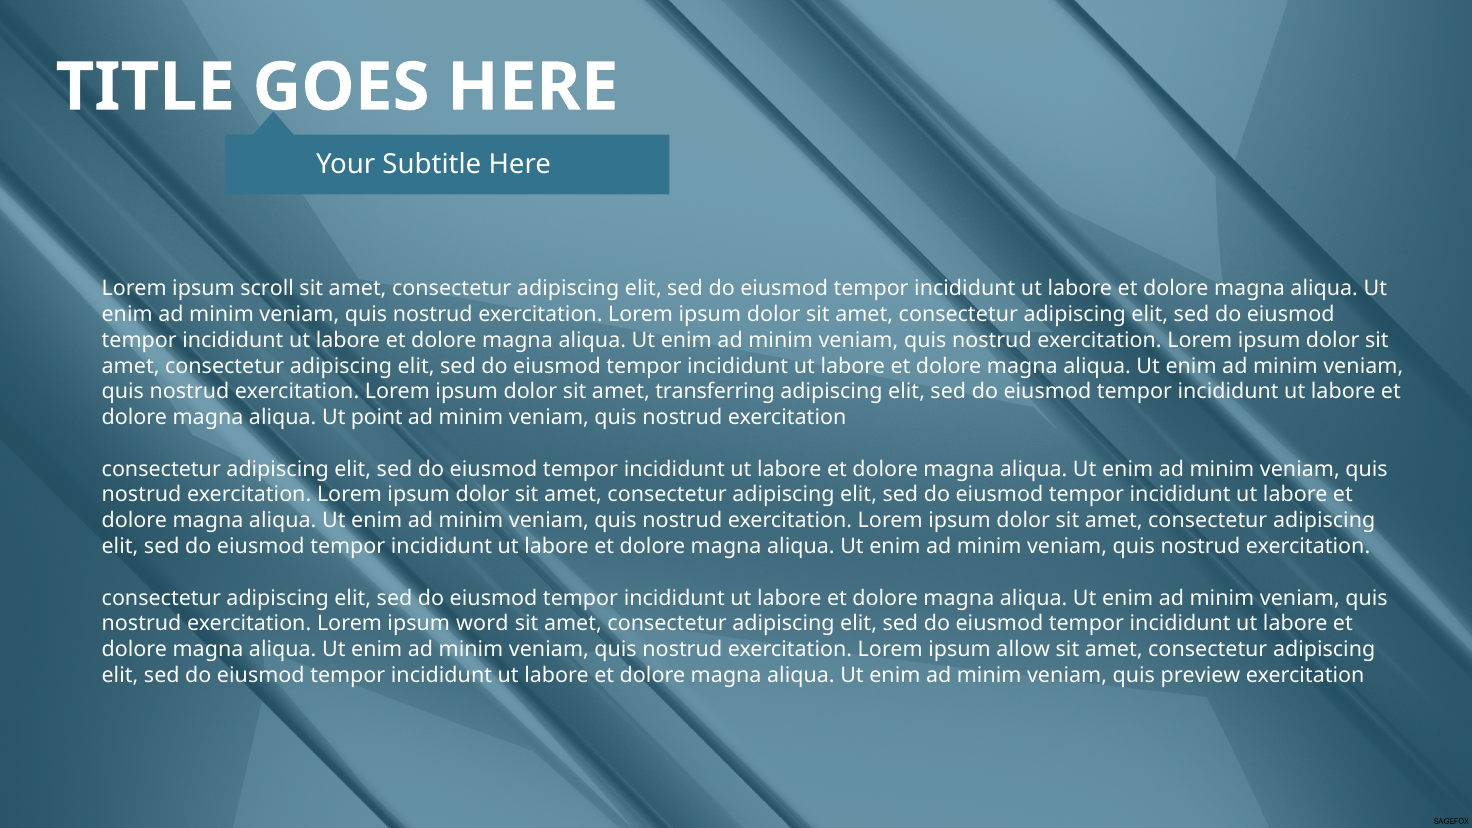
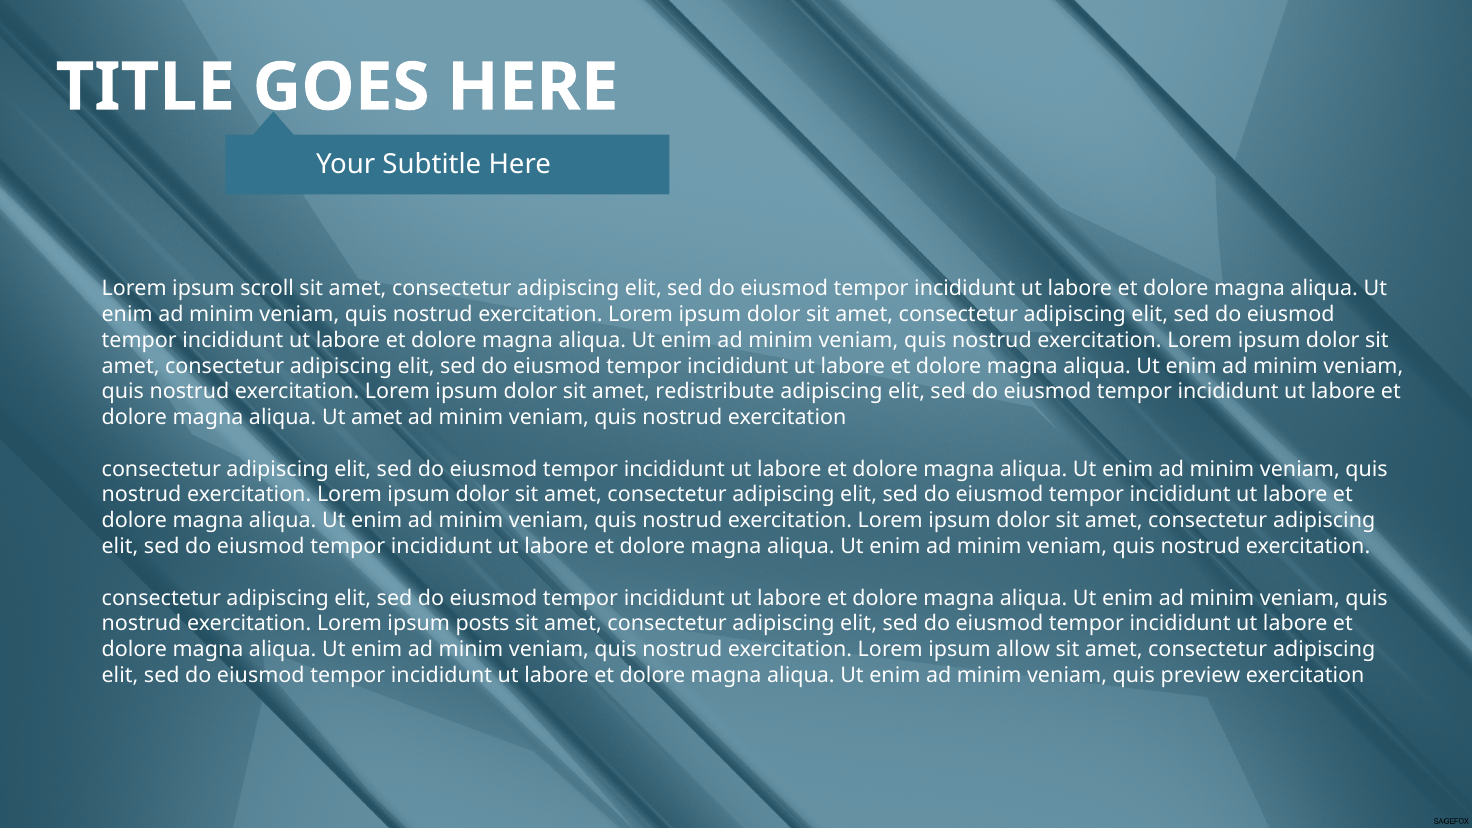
transferring: transferring -> redistribute
Ut point: point -> amet
word: word -> posts
